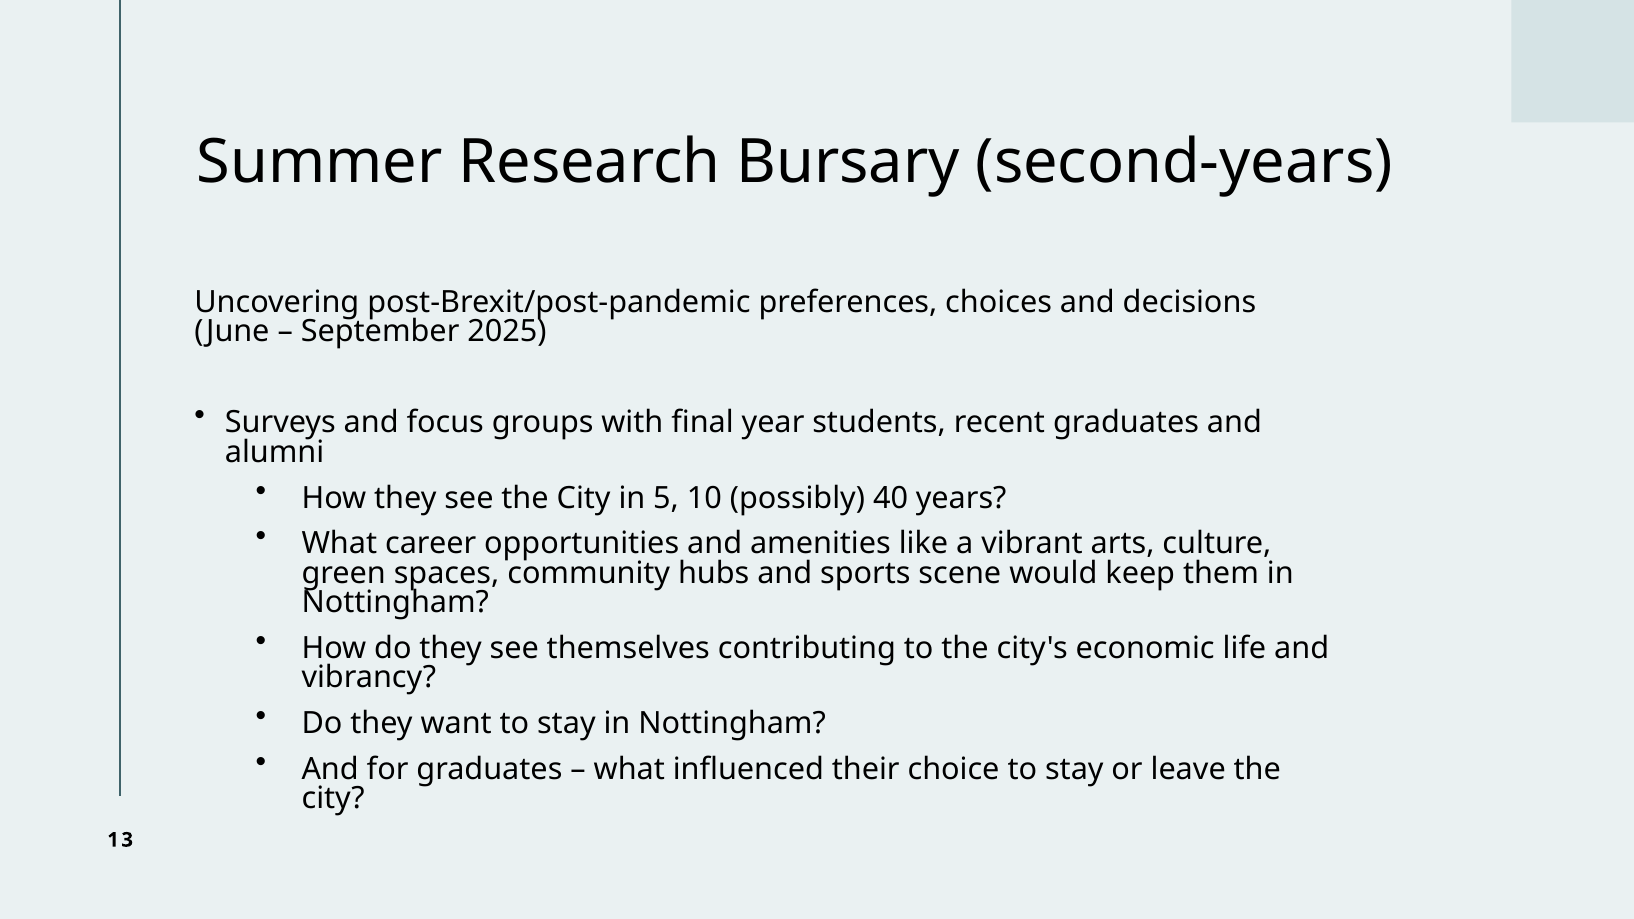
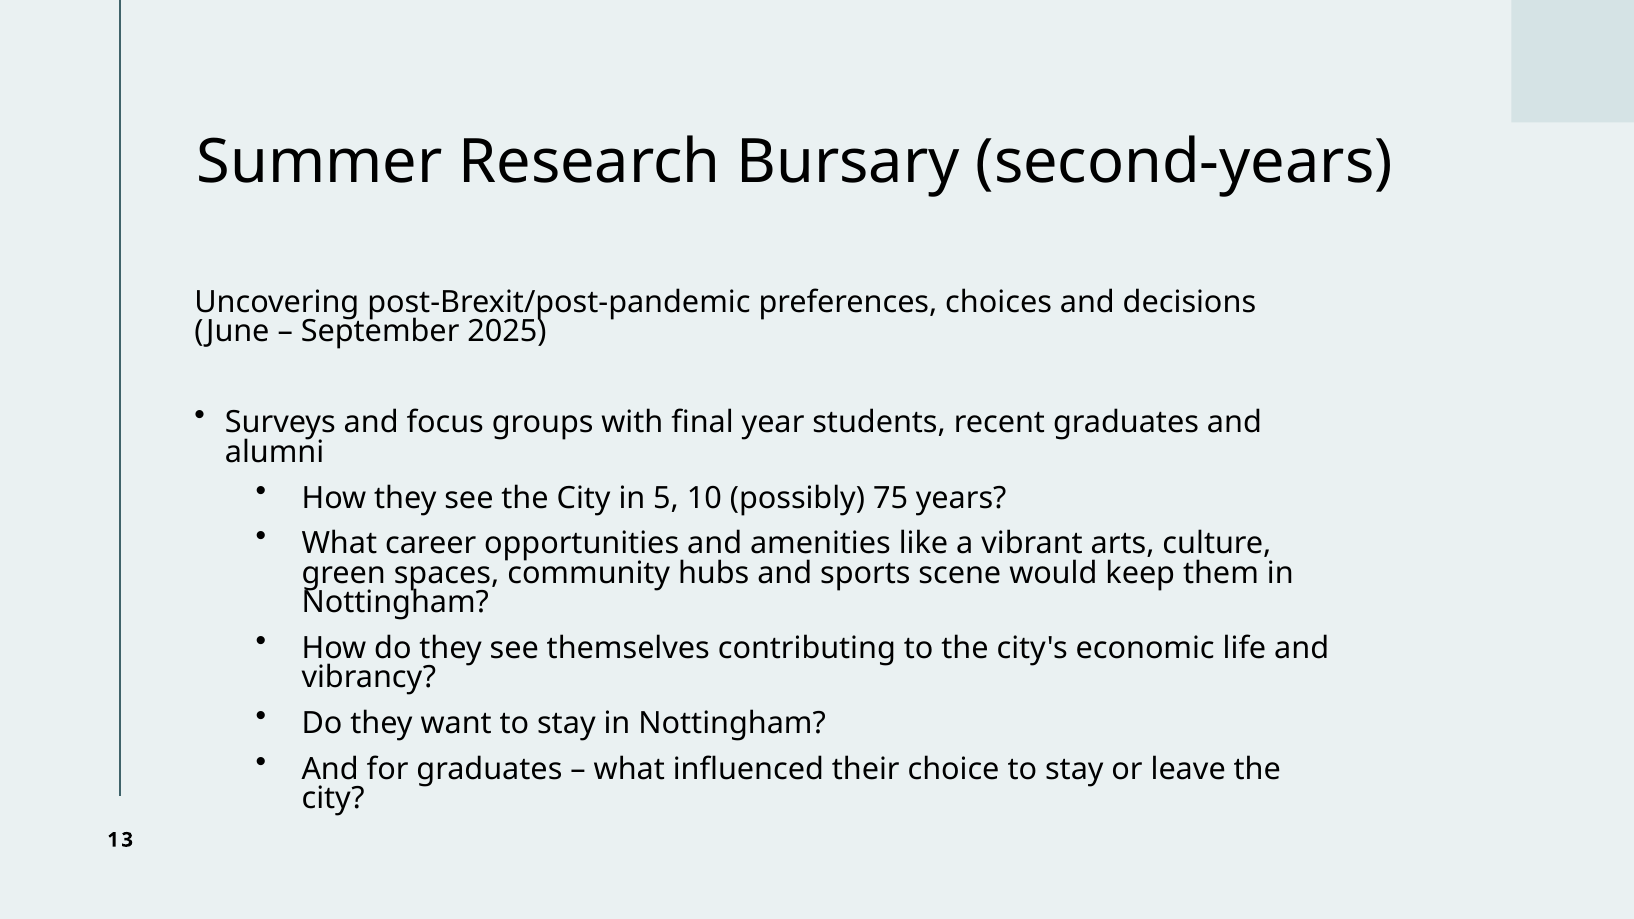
40: 40 -> 75
